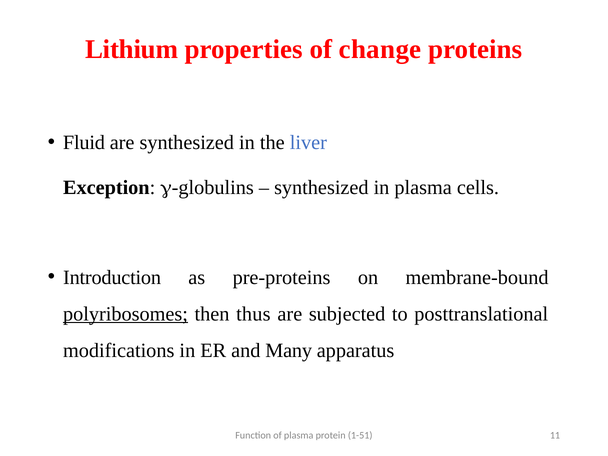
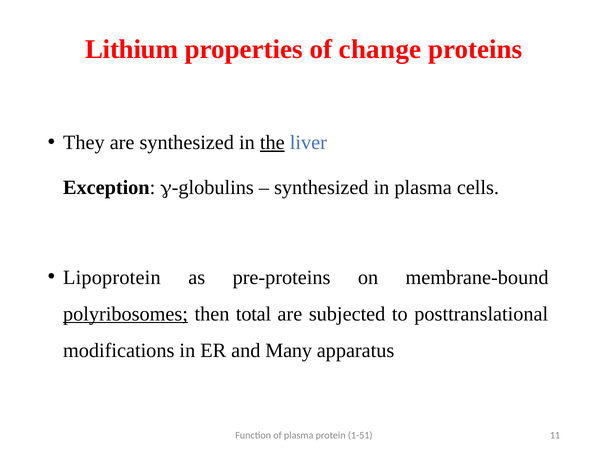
Fluid: Fluid -> They
the underline: none -> present
Introduction: Introduction -> Lipoprotein
thus: thus -> total
